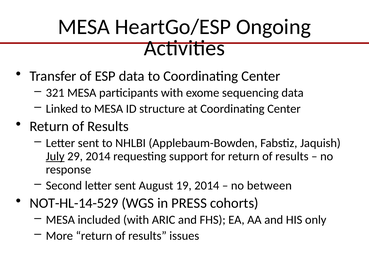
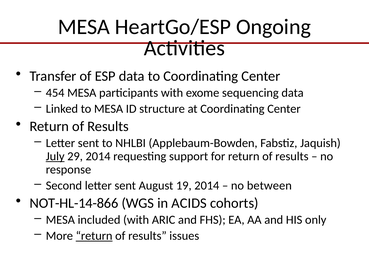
321: 321 -> 454
NOT-HL-14-529: NOT-HL-14-529 -> NOT-HL-14-866
PRESS: PRESS -> ACIDS
return at (94, 236) underline: none -> present
